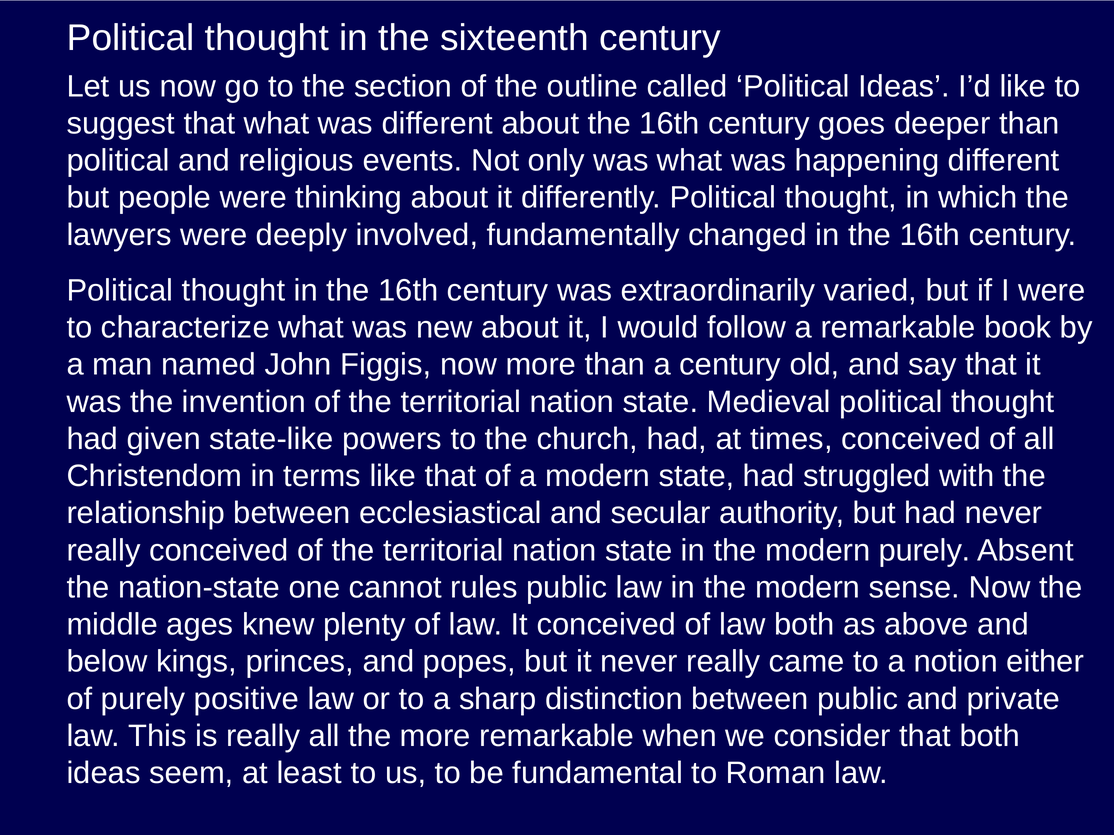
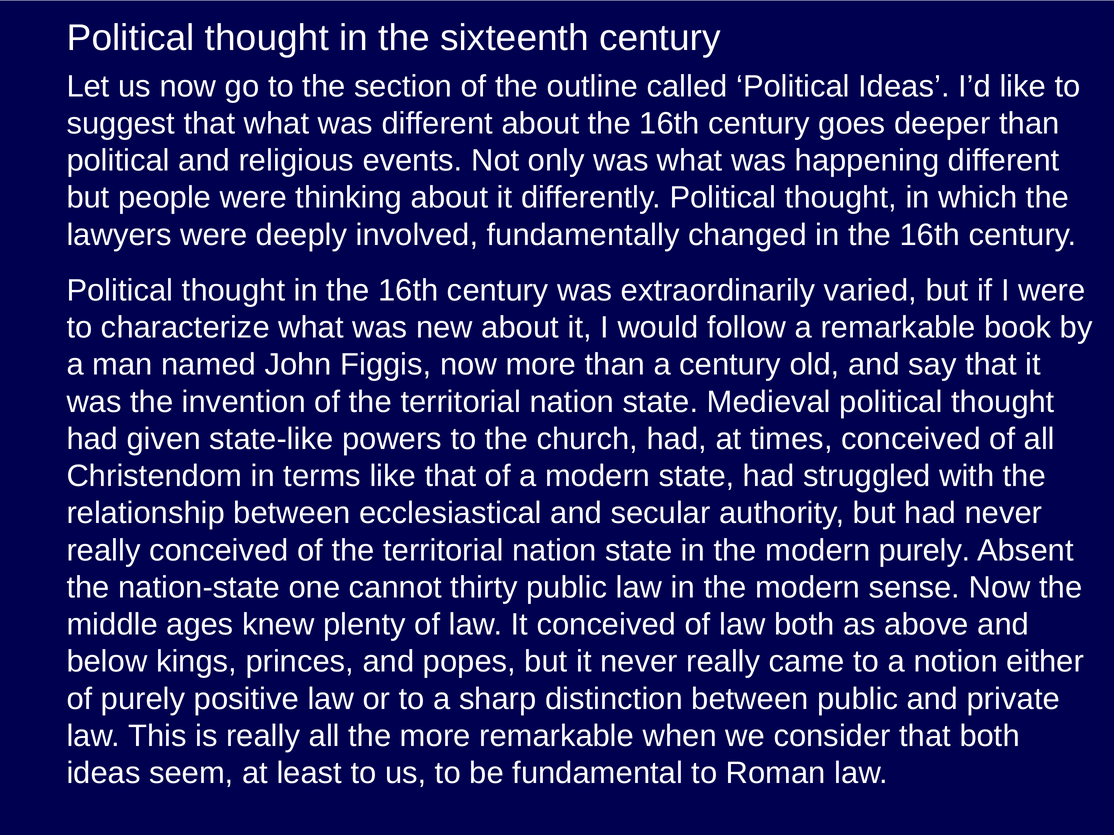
rules: rules -> thirty
